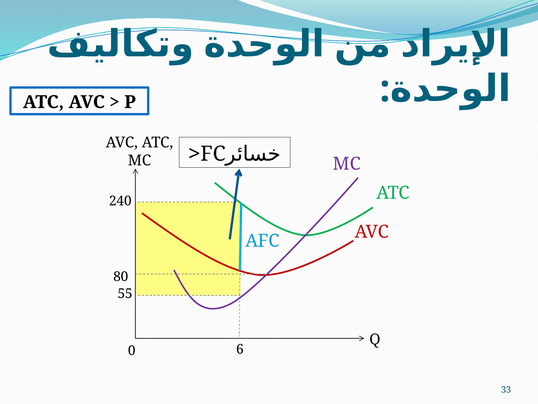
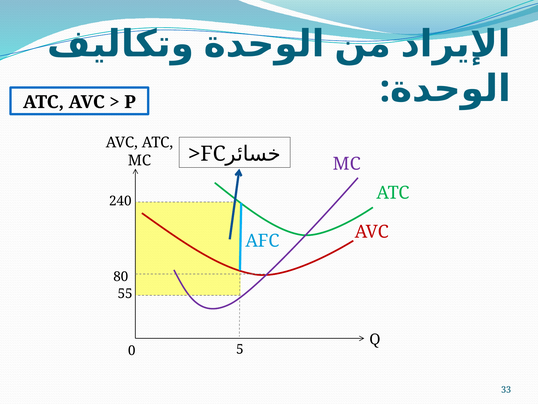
6: 6 -> 5
